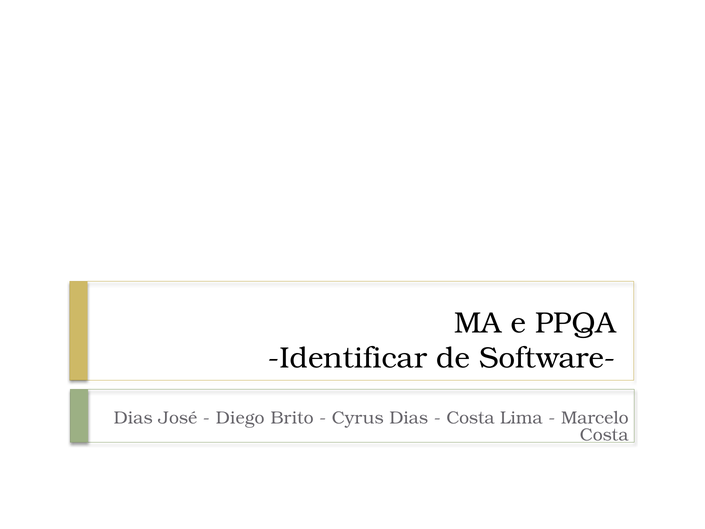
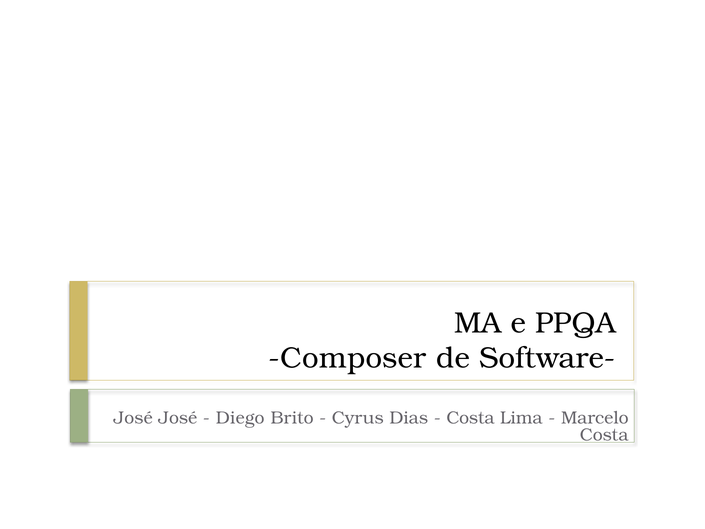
Identificar: Identificar -> Composer
Dias at (133, 418): Dias -> José
